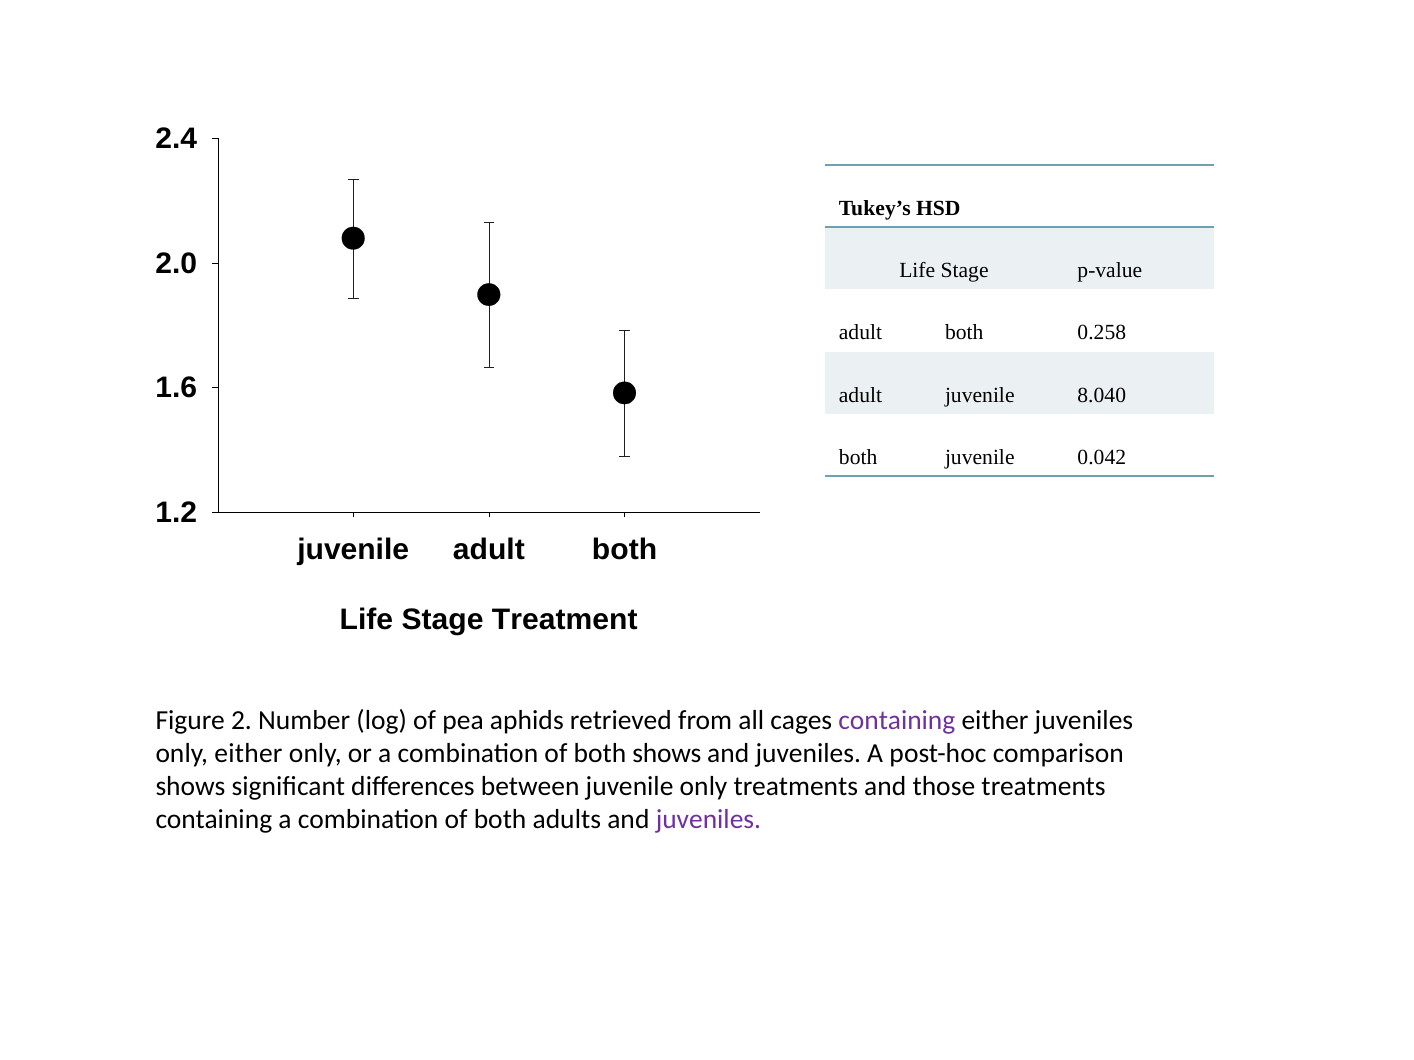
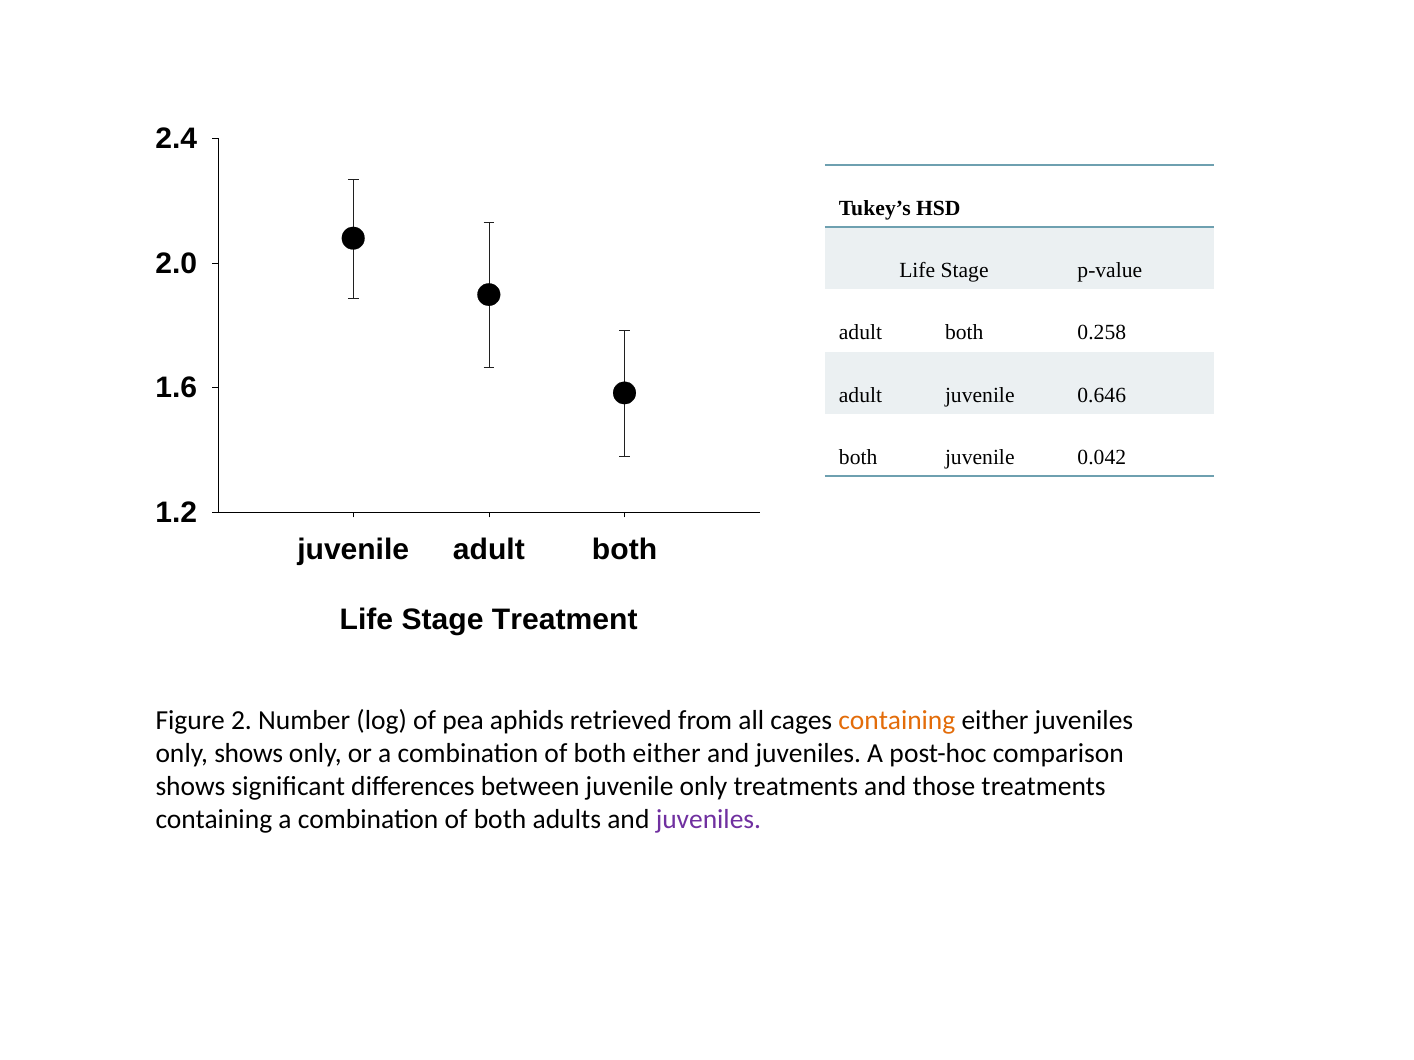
8.040: 8.040 -> 0.646
containing at (897, 721) colour: purple -> orange
only either: either -> shows
both shows: shows -> either
